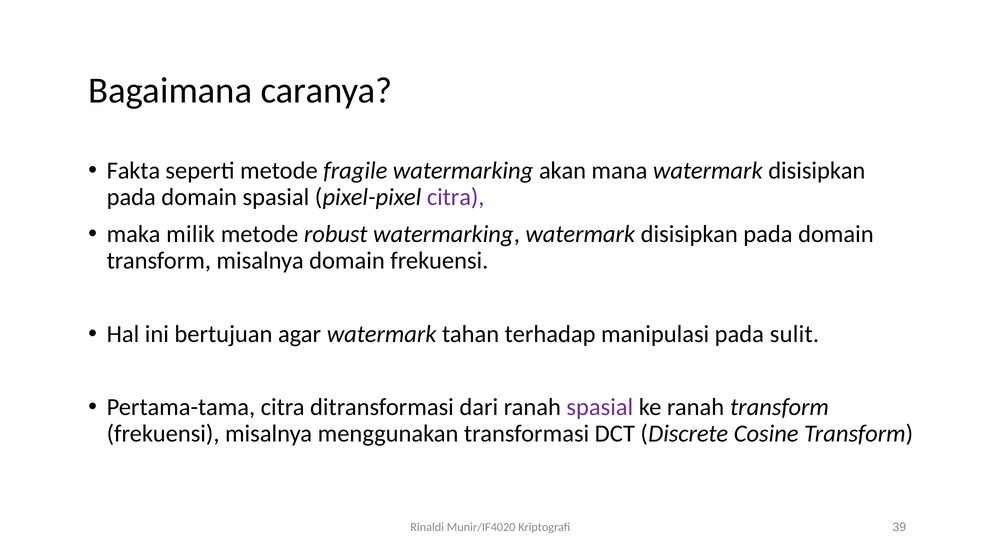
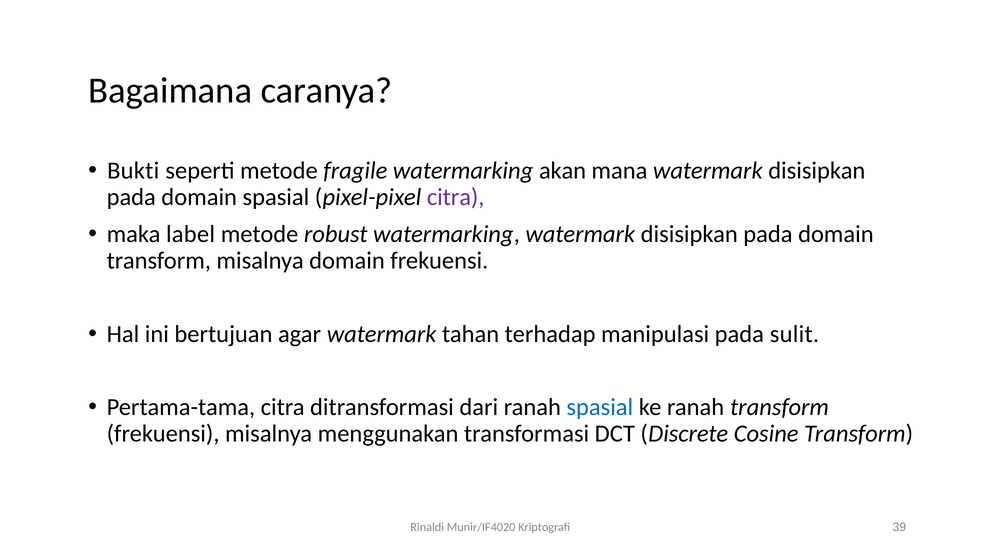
Fakta: Fakta -> Bukti
milik: milik -> label
spasial at (600, 407) colour: purple -> blue
